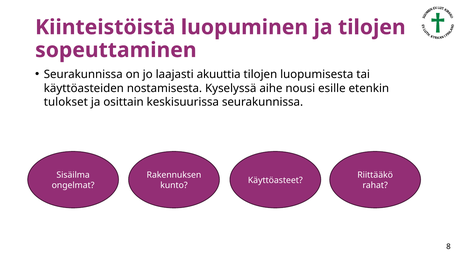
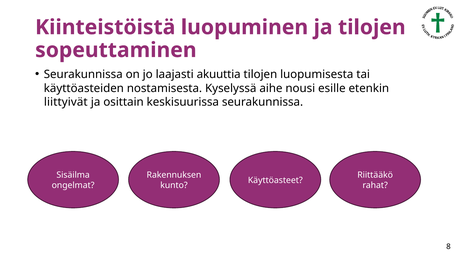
tulokset: tulokset -> liittyivät
